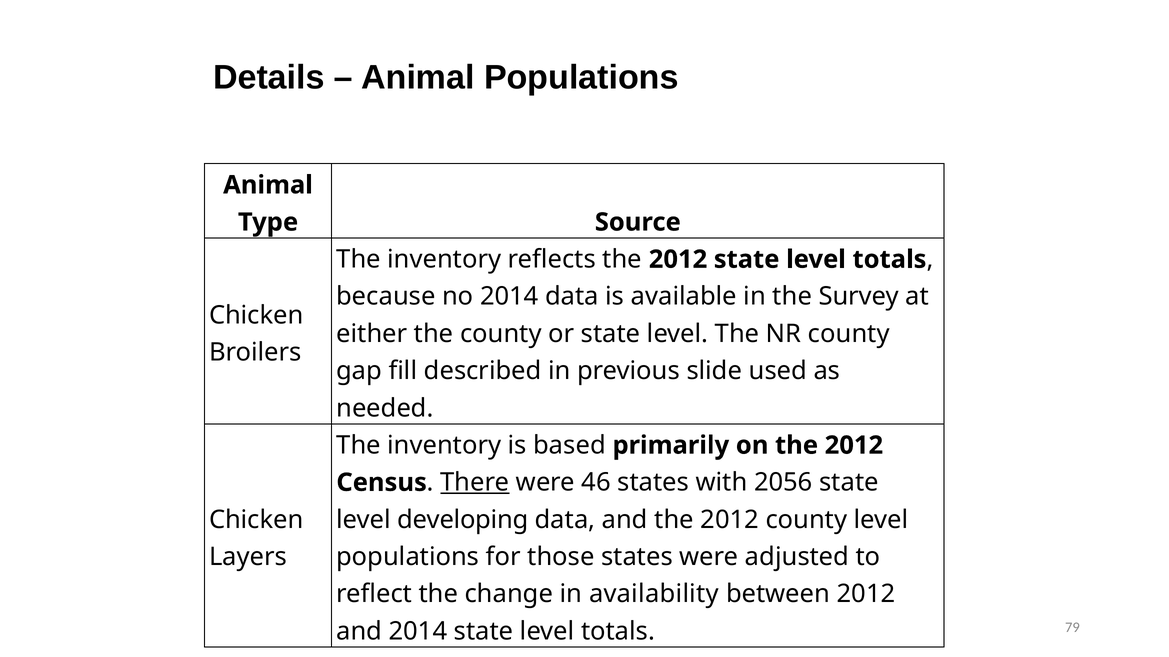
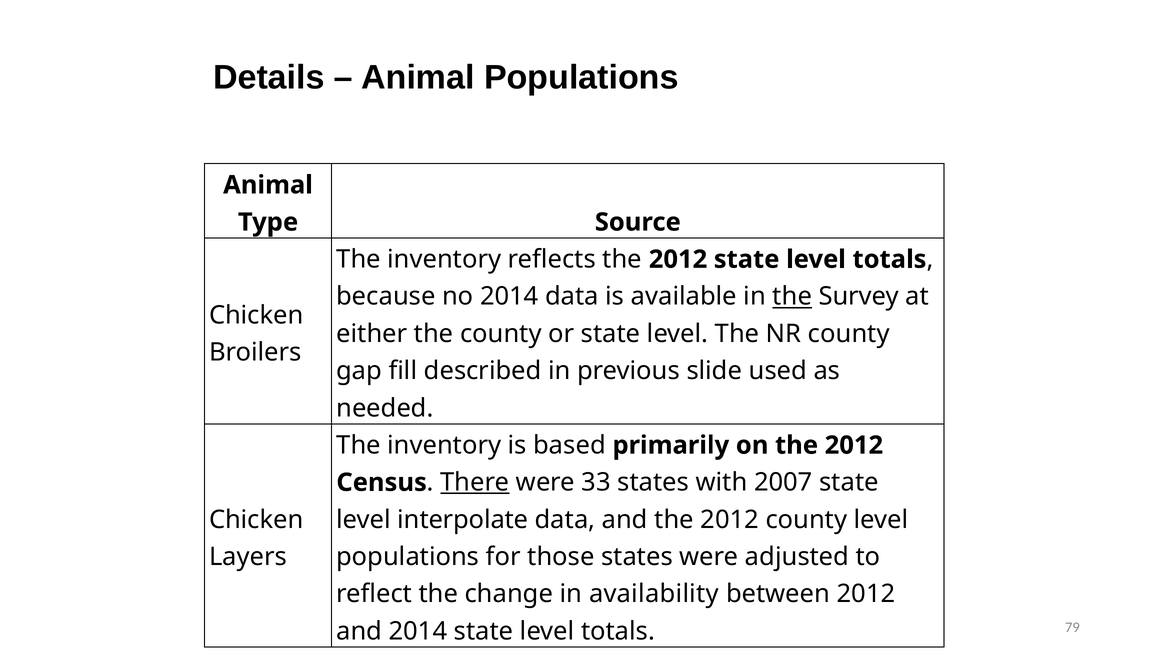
the at (792, 297) underline: none -> present
46: 46 -> 33
2056: 2056 -> 2007
developing: developing -> interpolate
